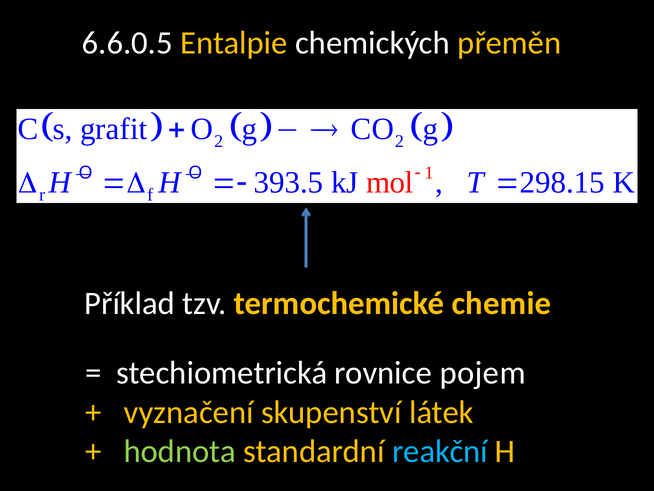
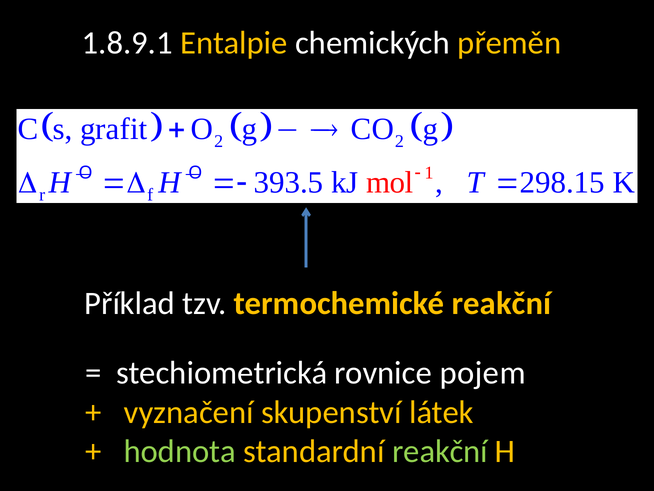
6.6.0.5: 6.6.0.5 -> 1.8.9.1
termochemické chemie: chemie -> reakční
reakční at (440, 451) colour: light blue -> light green
